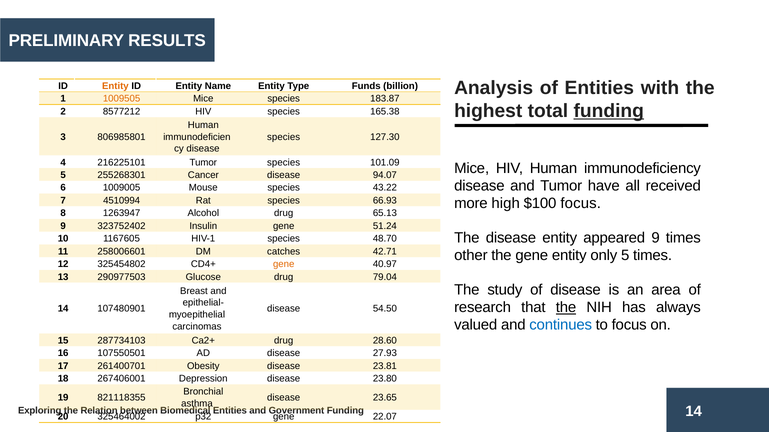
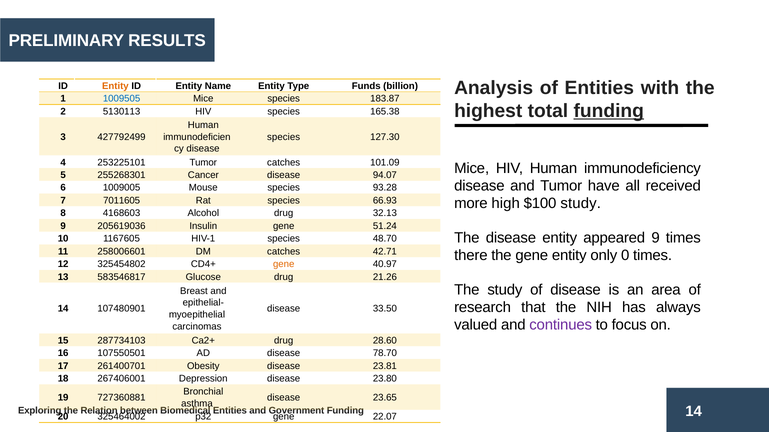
1009505 colour: orange -> blue
8577212: 8577212 -> 5130113
806985801: 806985801 -> 427792499
216225101: 216225101 -> 253225101
Tumor species: species -> catches
43.22: 43.22 -> 93.28
4510994: 4510994 -> 7011605
$100 focus: focus -> study
1263947: 1263947 -> 4168603
65.13: 65.13 -> 32.13
323752402: 323752402 -> 205619036
other: other -> there
only 5: 5 -> 0
290977503: 290977503 -> 583546817
79.04: 79.04 -> 21.26
the at (566, 308) underline: present -> none
54.50: 54.50 -> 33.50
continues colour: blue -> purple
27.93: 27.93 -> 78.70
821118355: 821118355 -> 727360881
